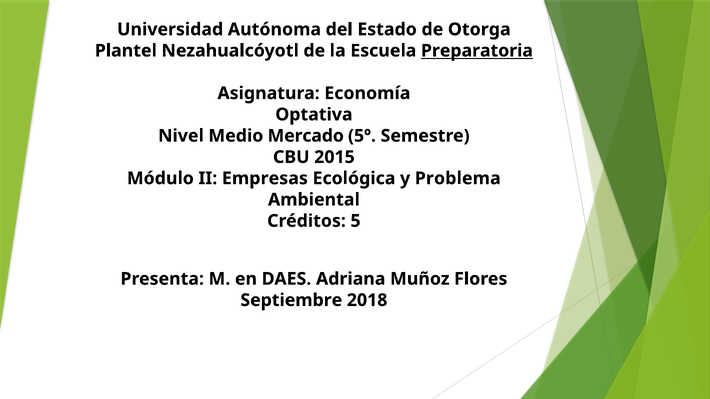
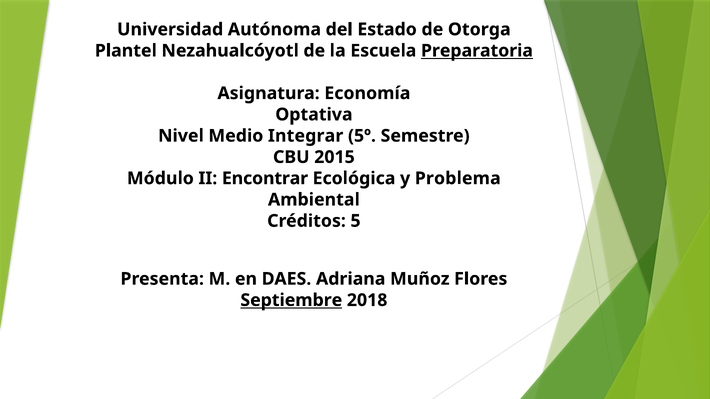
Mercado: Mercado -> Integrar
Empresas: Empresas -> Encontrar
Septiembre underline: none -> present
